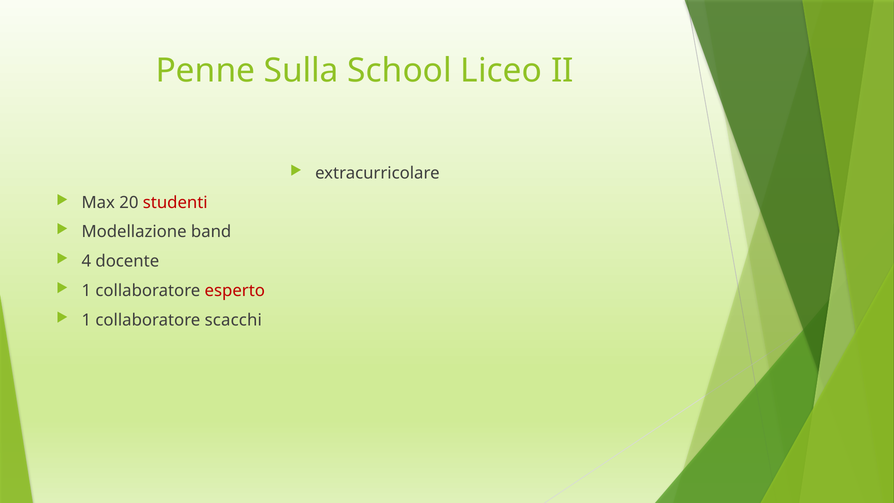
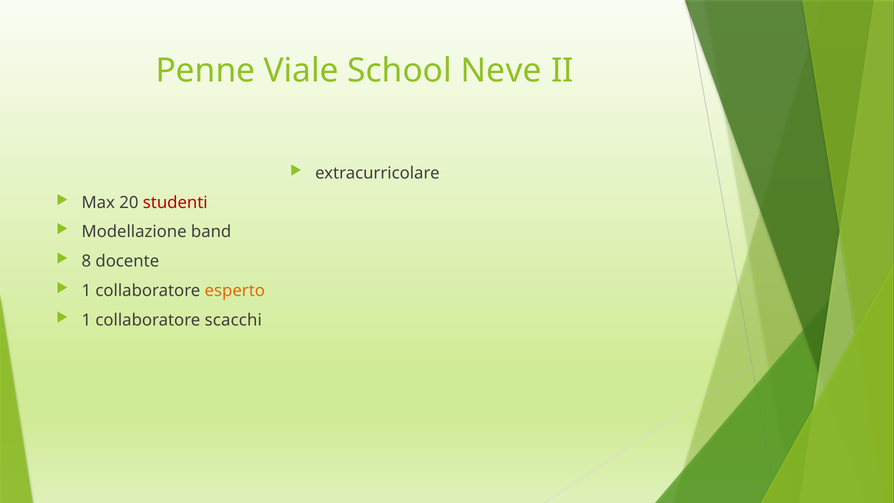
Sulla: Sulla -> Viale
Liceo: Liceo -> Neve
4: 4 -> 8
esperto colour: red -> orange
